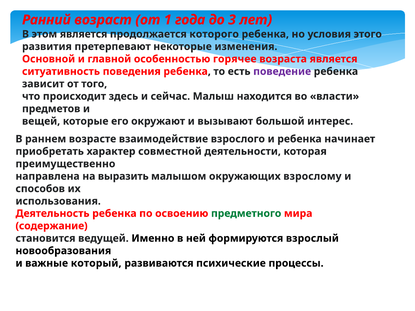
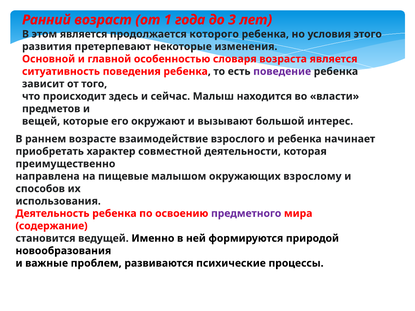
горячее: горячее -> словаря
выразить: выразить -> пищевые
предметного colour: green -> purple
взрослый: взрослый -> природой
который: который -> проблем
